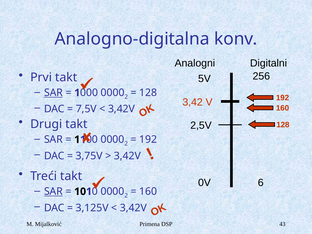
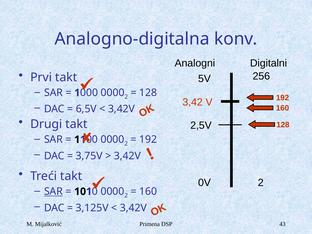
SAR at (53, 93) underline: present -> none
7,5V: 7,5V -> 6,5V
0V 6: 6 -> 2
